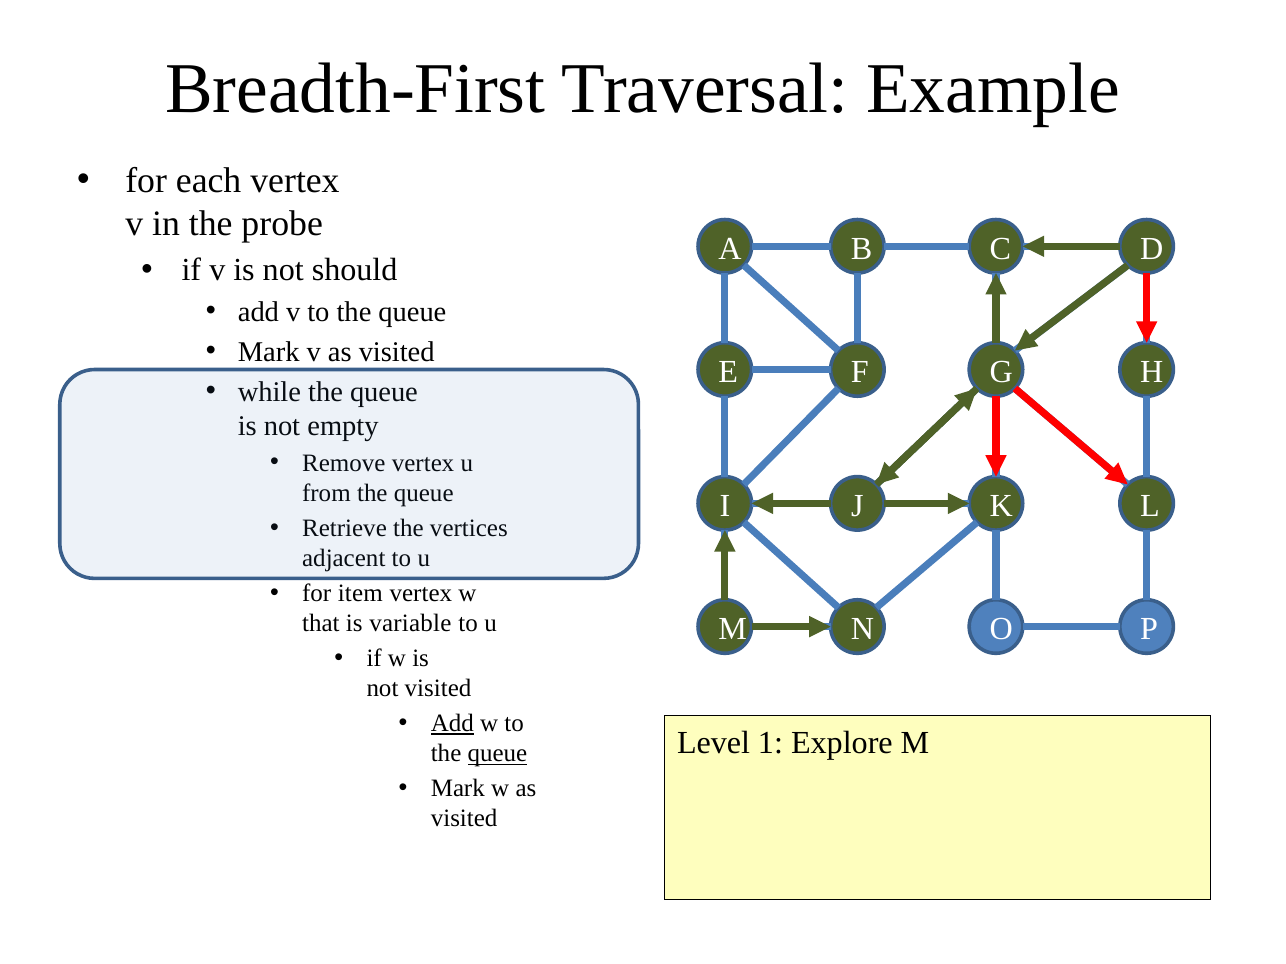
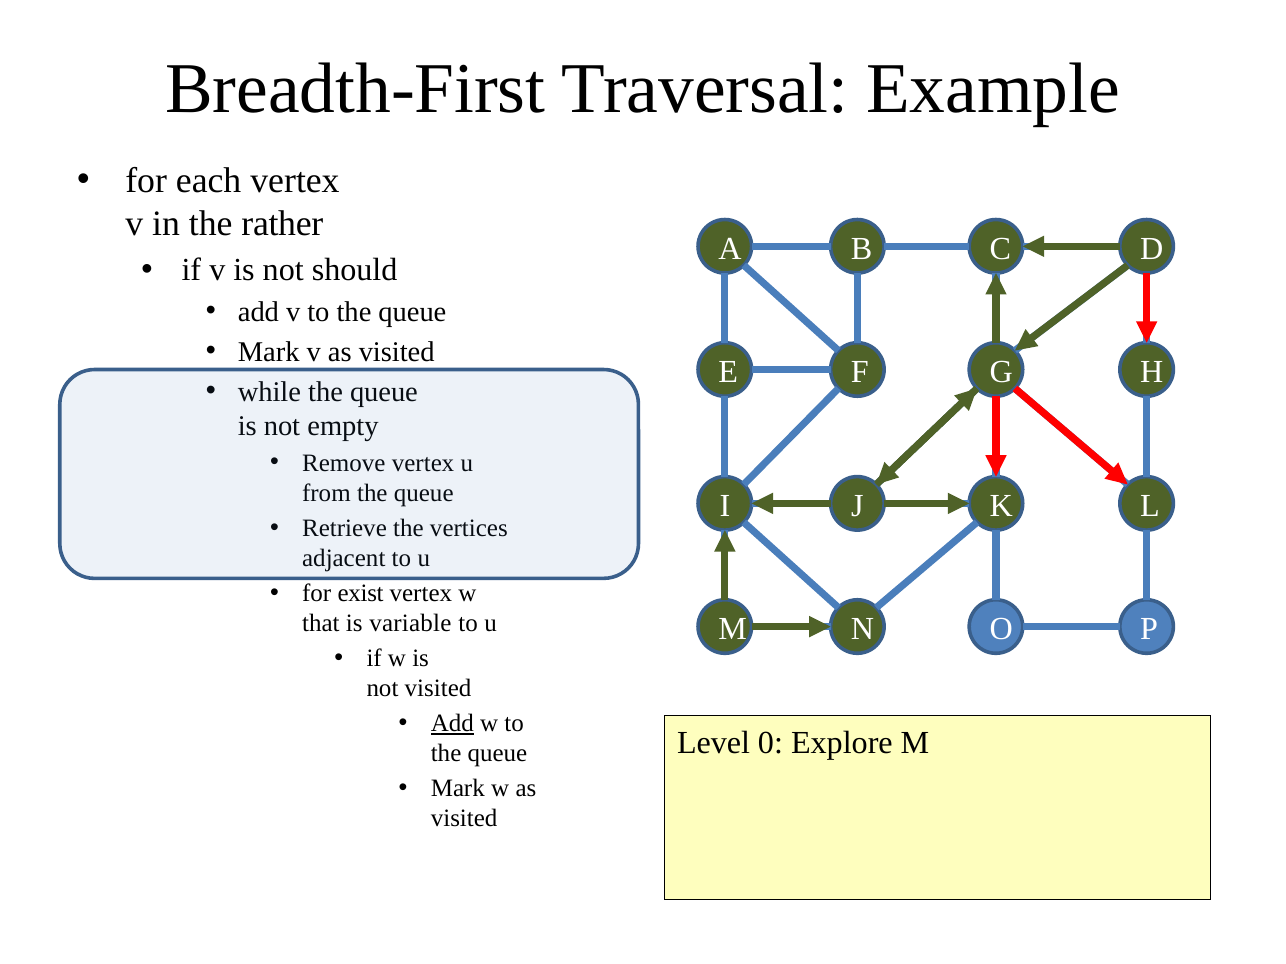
probe: probe -> rather
item: item -> exist
1: 1 -> 0
queue at (497, 754) underline: present -> none
